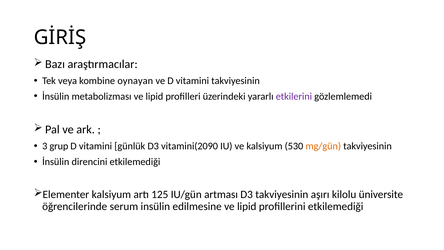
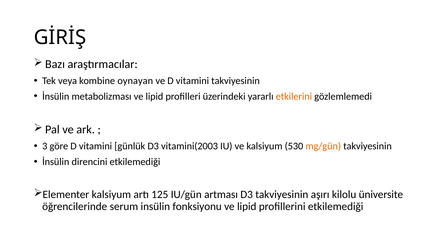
etkilerini colour: purple -> orange
grup: grup -> göre
vitamini(2090: vitamini(2090 -> vitamini(2003
edilmesine: edilmesine -> fonksiyonu
